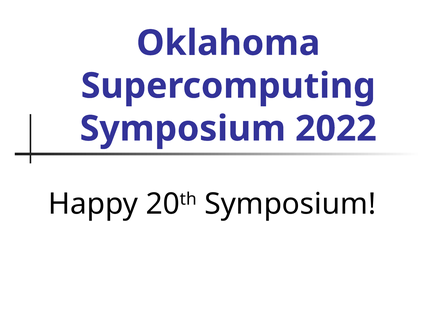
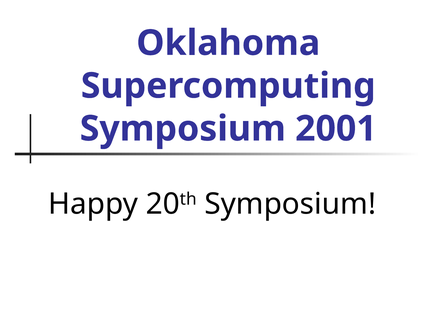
2022: 2022 -> 2001
